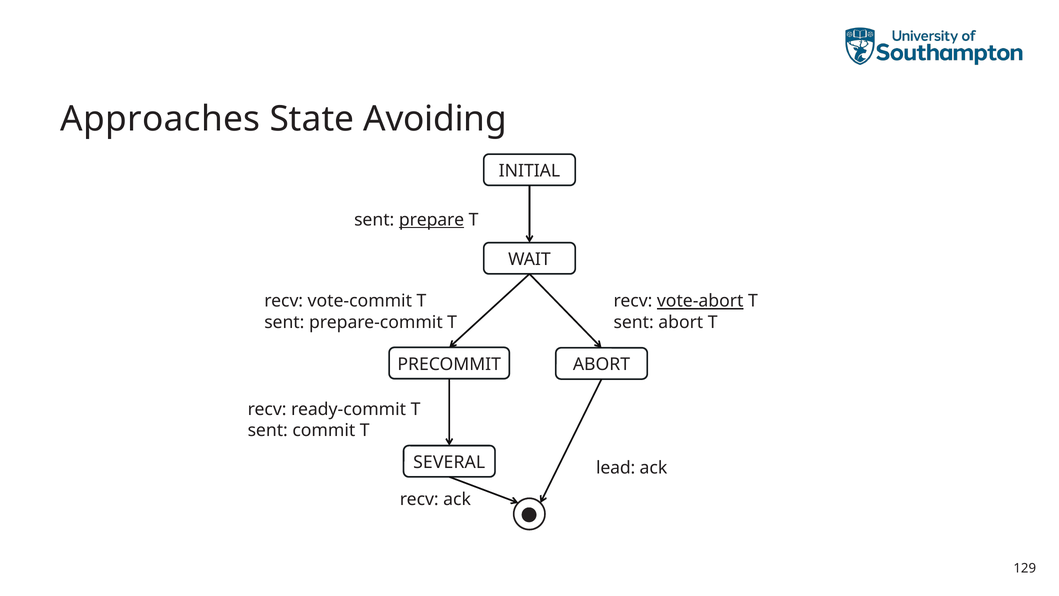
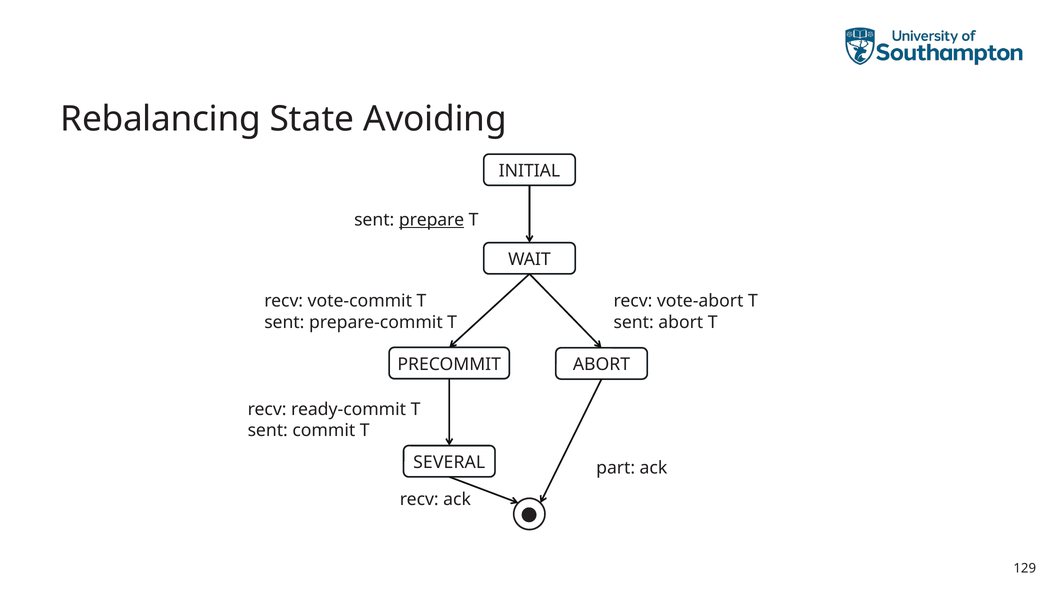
Approaches: Approaches -> Rebalancing
vote-abort underline: present -> none
lead: lead -> part
